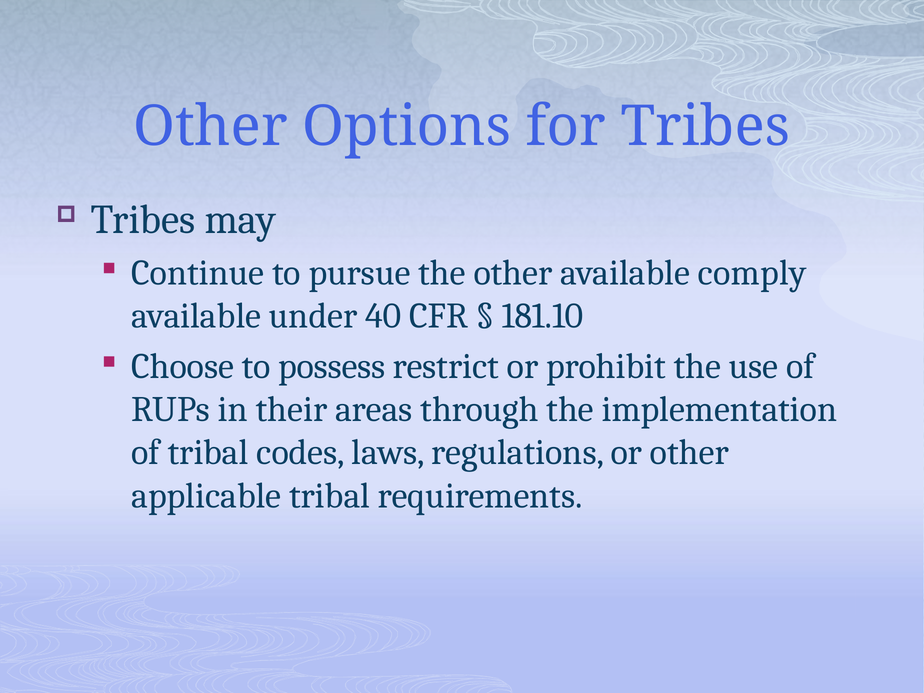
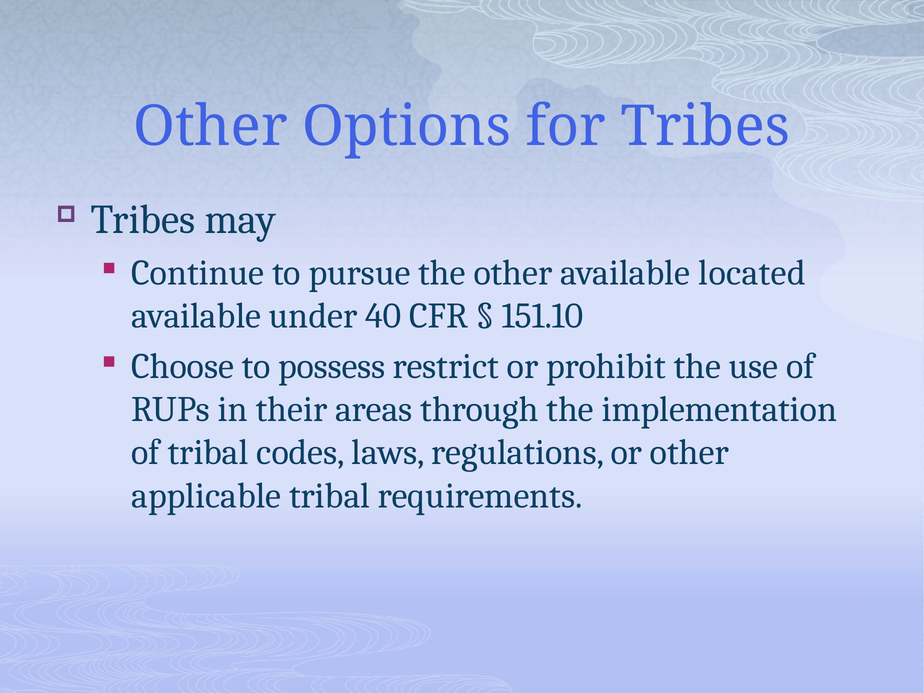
comply: comply -> located
181.10: 181.10 -> 151.10
